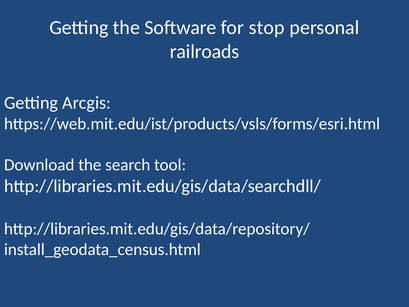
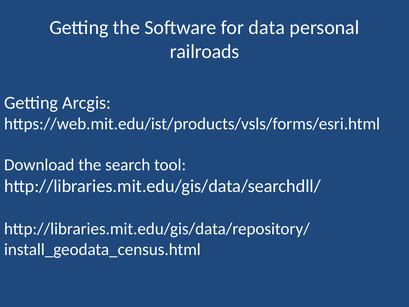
stop: stop -> data
